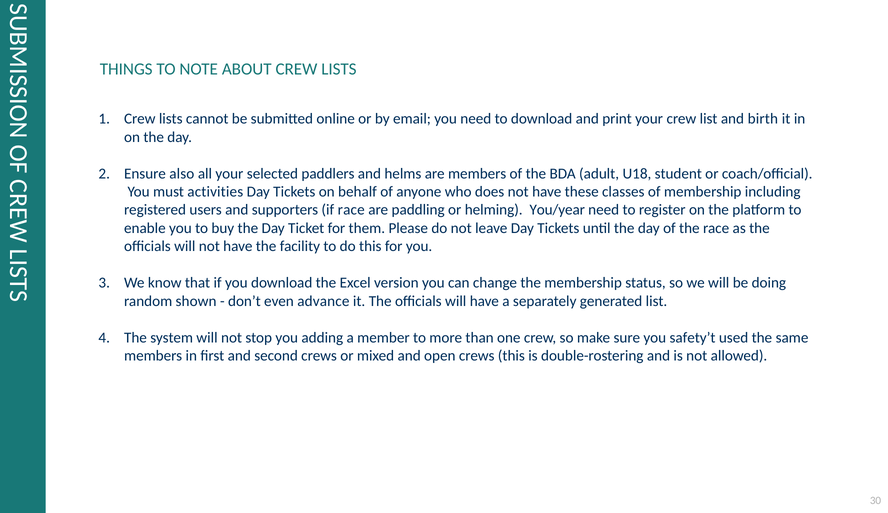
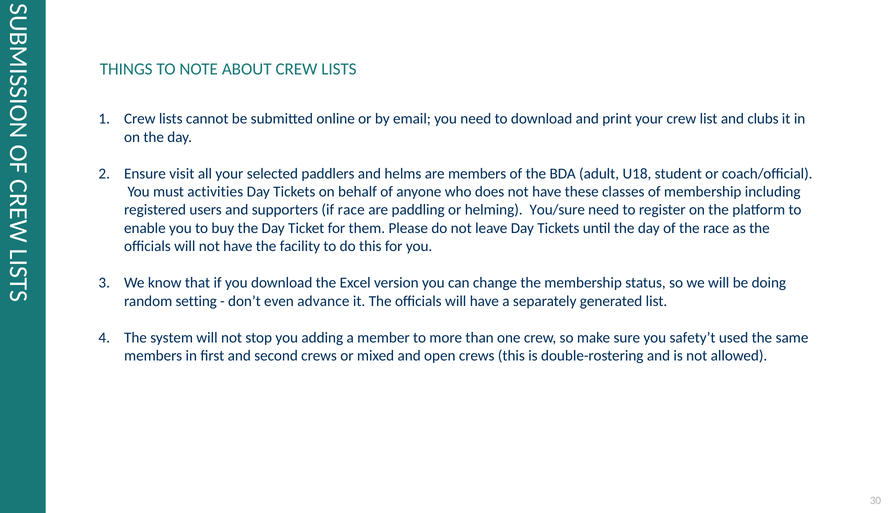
birth: birth -> clubs
also: also -> visit
You/year: You/year -> You/sure
shown: shown -> setting
